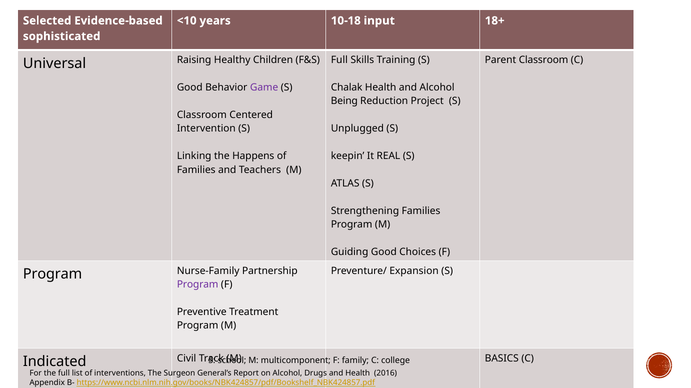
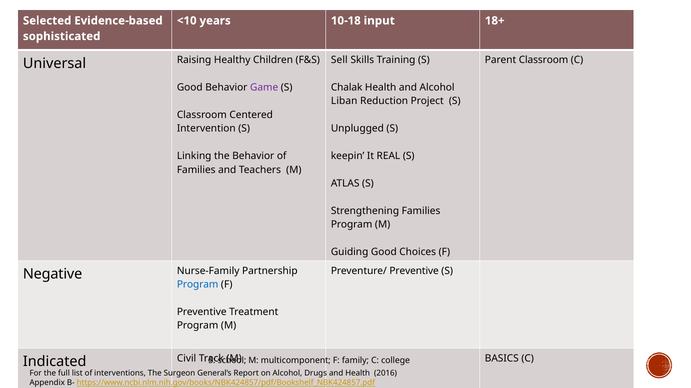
Full at (339, 60): Full -> Sell
Being: Being -> Liban
the Happens: Happens -> Behavior
Preventure/ Expansion: Expansion -> Preventive
Program at (53, 275): Program -> Negative
Program at (198, 285) colour: purple -> blue
